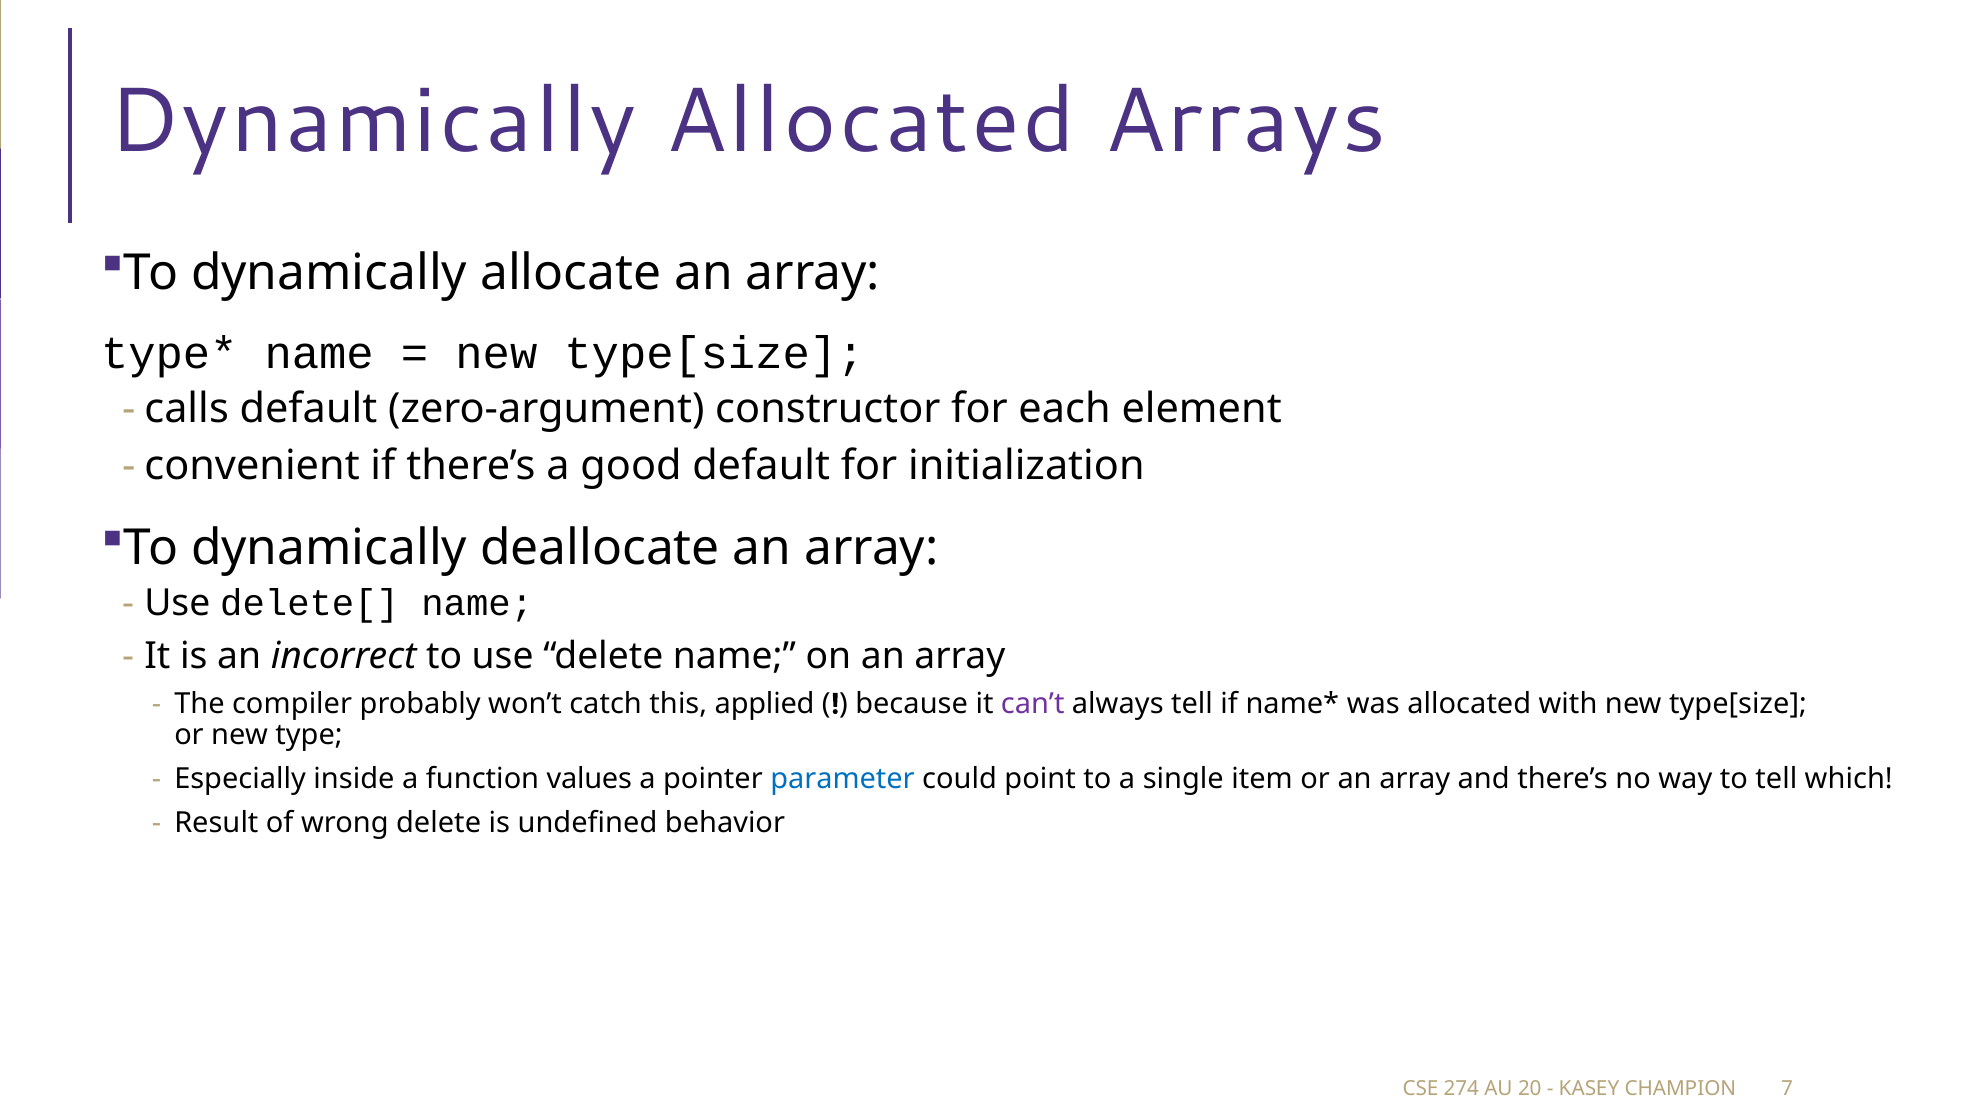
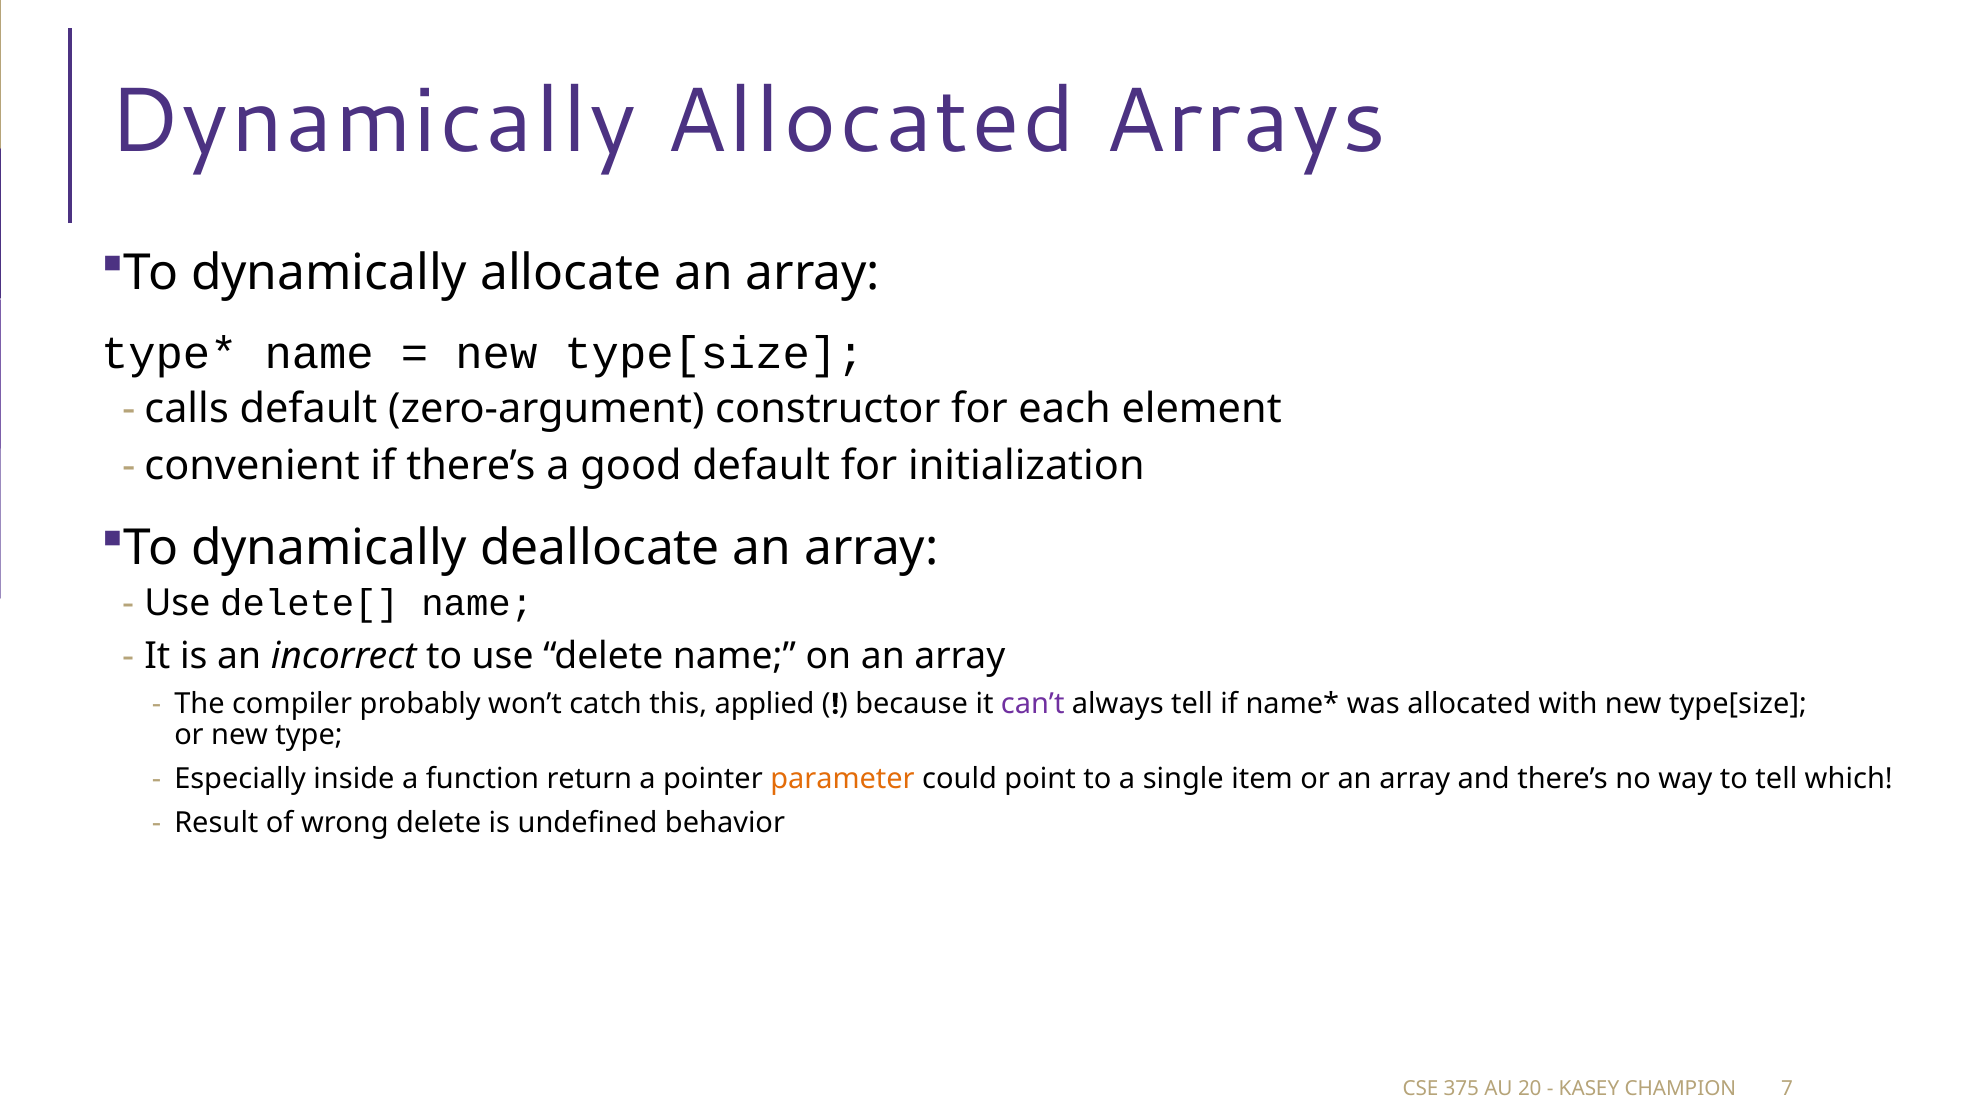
values: values -> return
parameter colour: blue -> orange
274: 274 -> 375
